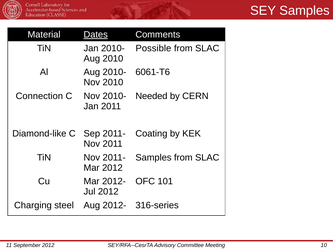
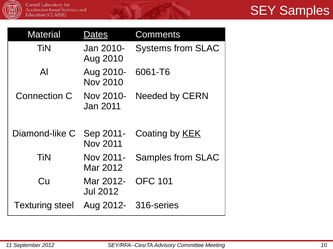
Possible: Possible -> Systems
KEK underline: none -> present
Charging: Charging -> Texturing
